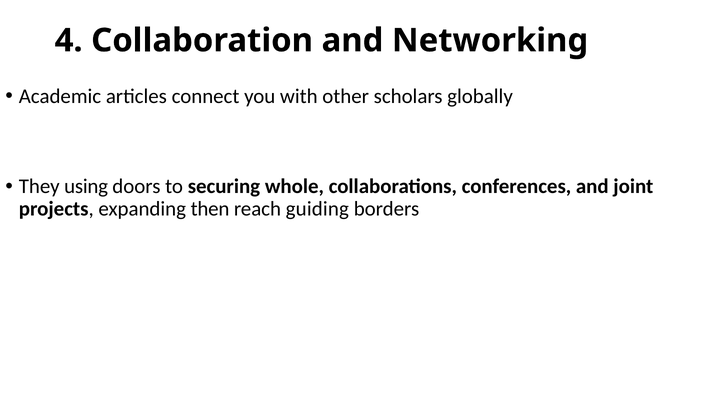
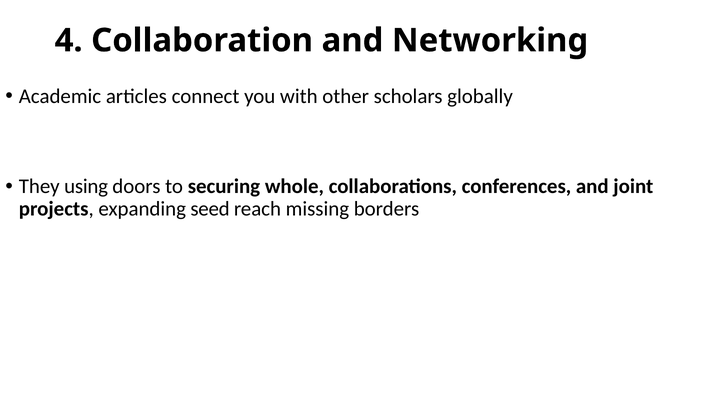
then: then -> seed
guiding: guiding -> missing
